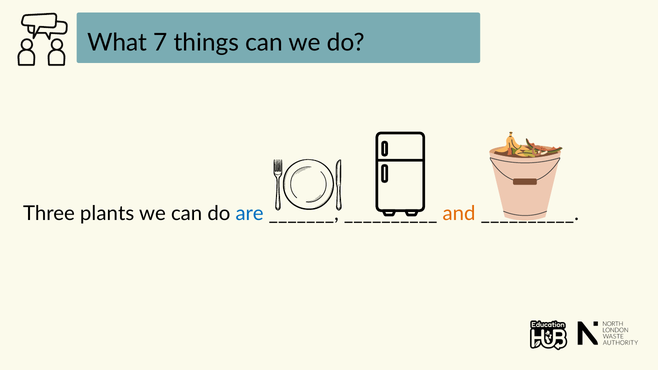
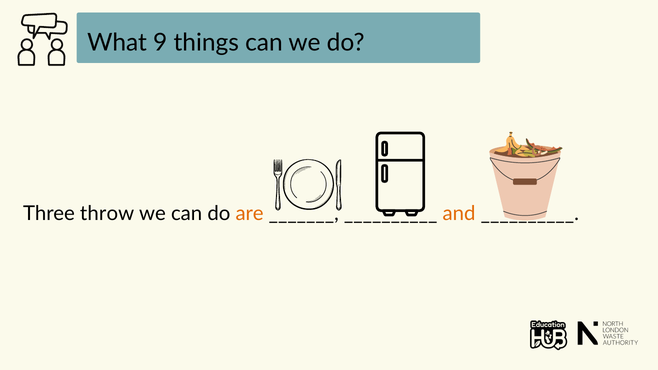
7: 7 -> 9
plants: plants -> throw
are colour: blue -> orange
